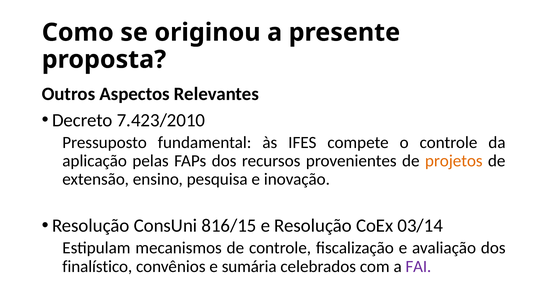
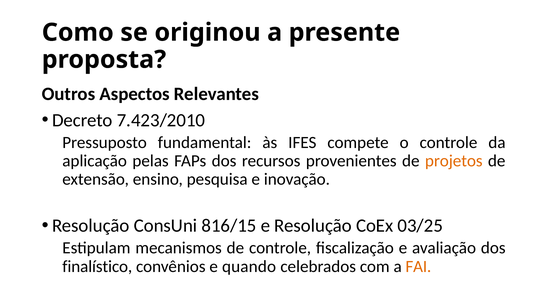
03/14: 03/14 -> 03/25
sumária: sumária -> quando
FAI colour: purple -> orange
